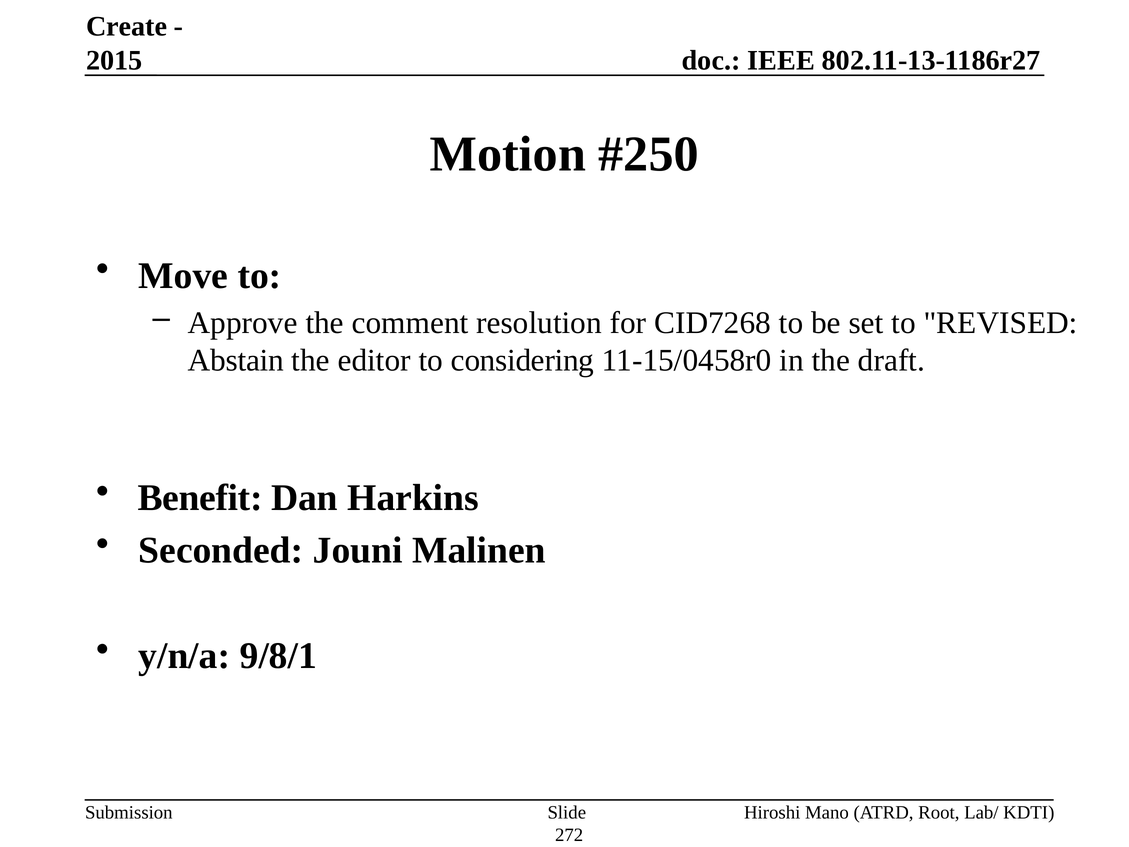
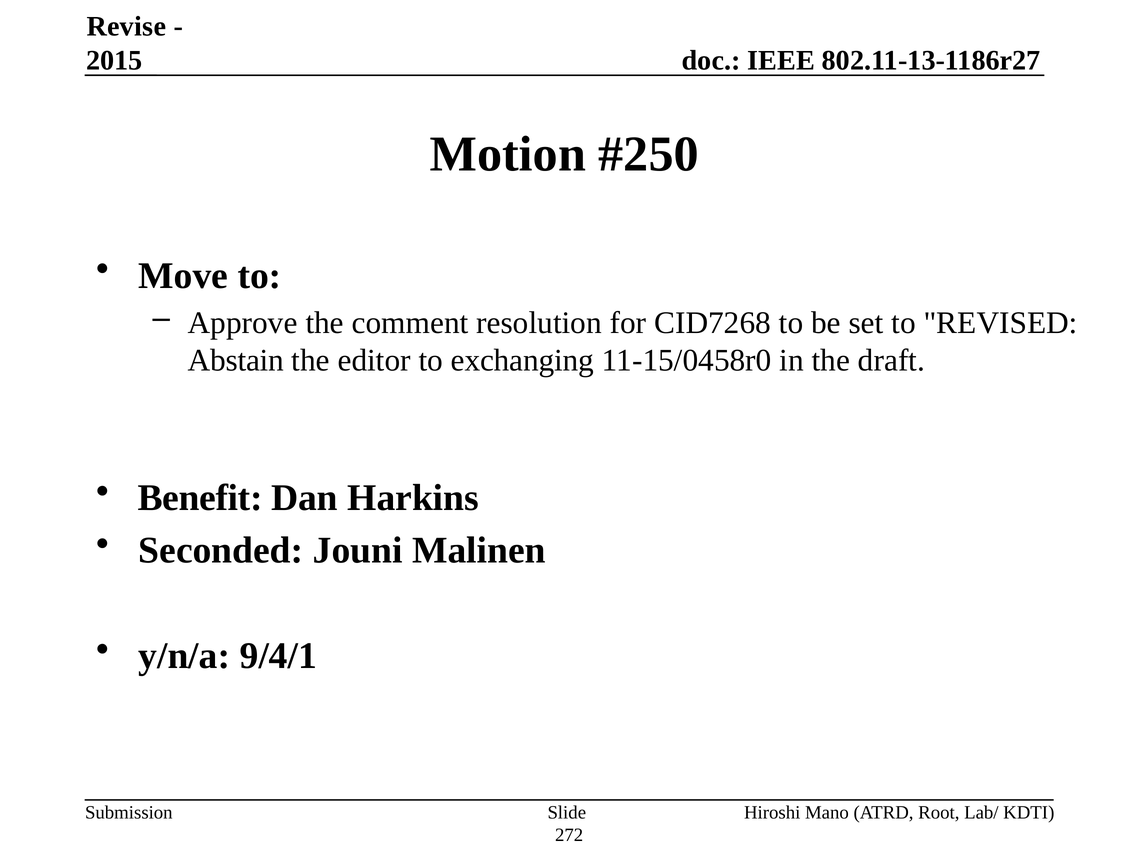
Create: Create -> Revise
considering: considering -> exchanging
9/8/1: 9/8/1 -> 9/4/1
